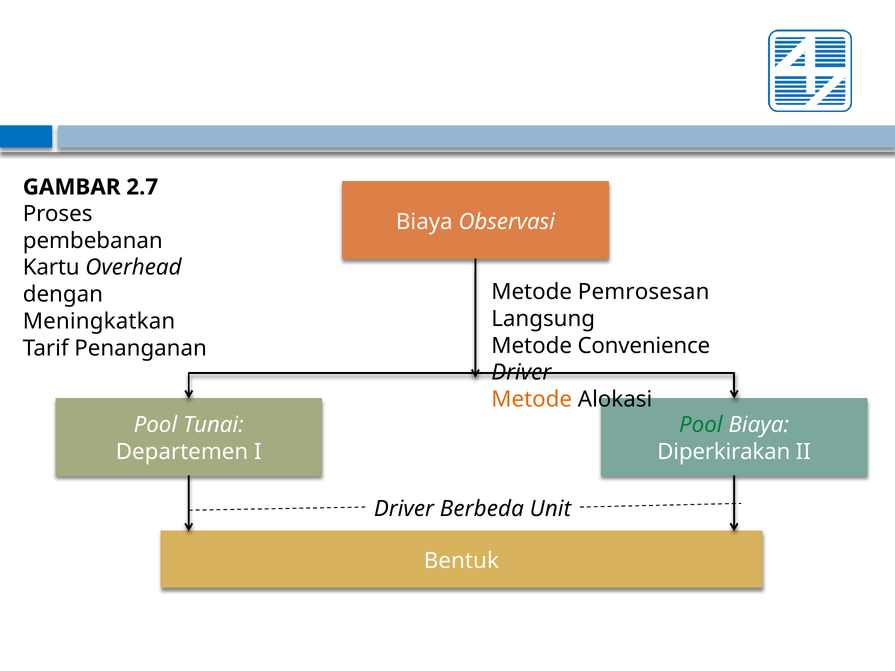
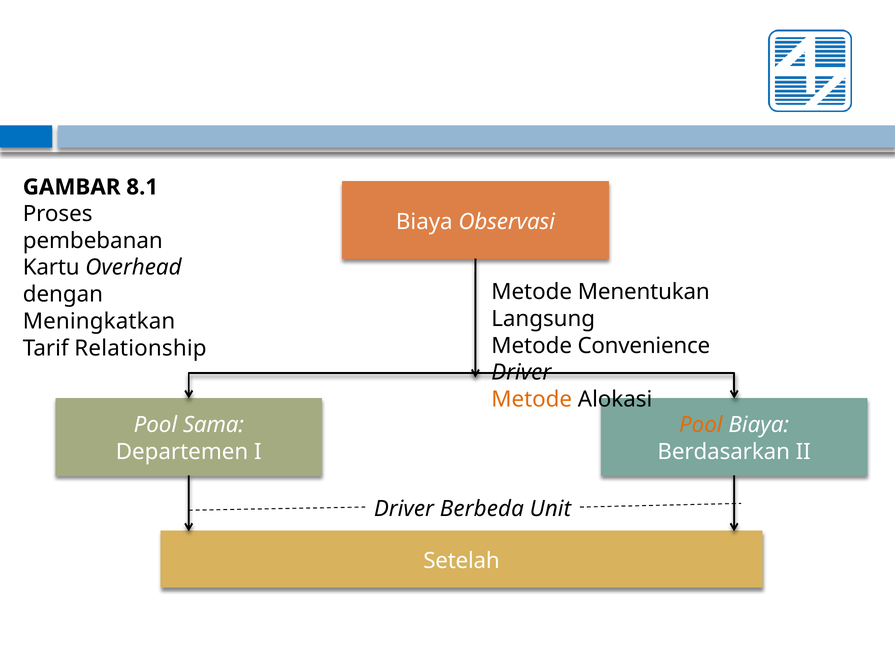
2.7: 2.7 -> 8.1
Pemrosesan: Pemrosesan -> Menentukan
Penanganan: Penanganan -> Relationship
Tunai: Tunai -> Sama
Pool at (701, 425) colour: green -> orange
Diperkirakan: Diperkirakan -> Berdasarkan
Bentuk: Bentuk -> Setelah
